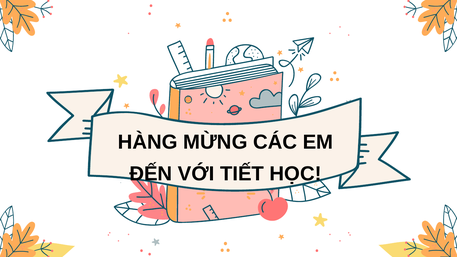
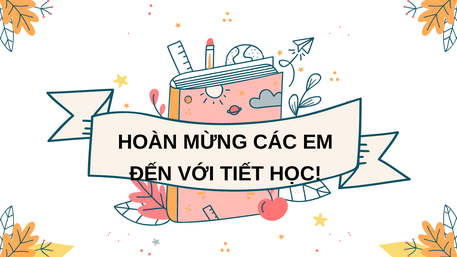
HÀNG: HÀNG -> HOÀN
